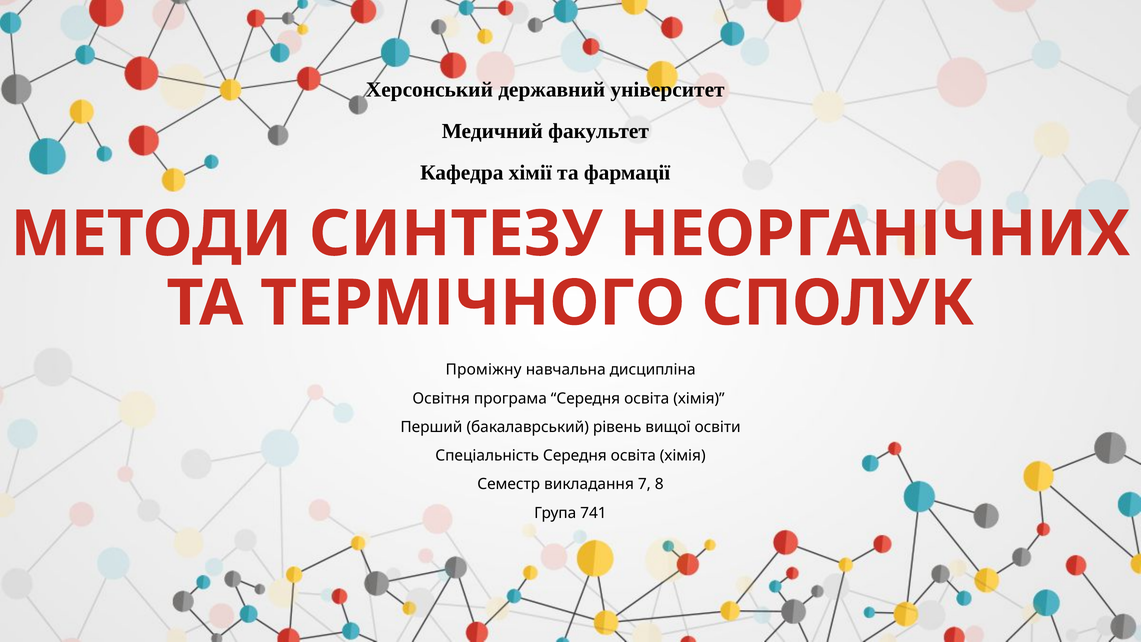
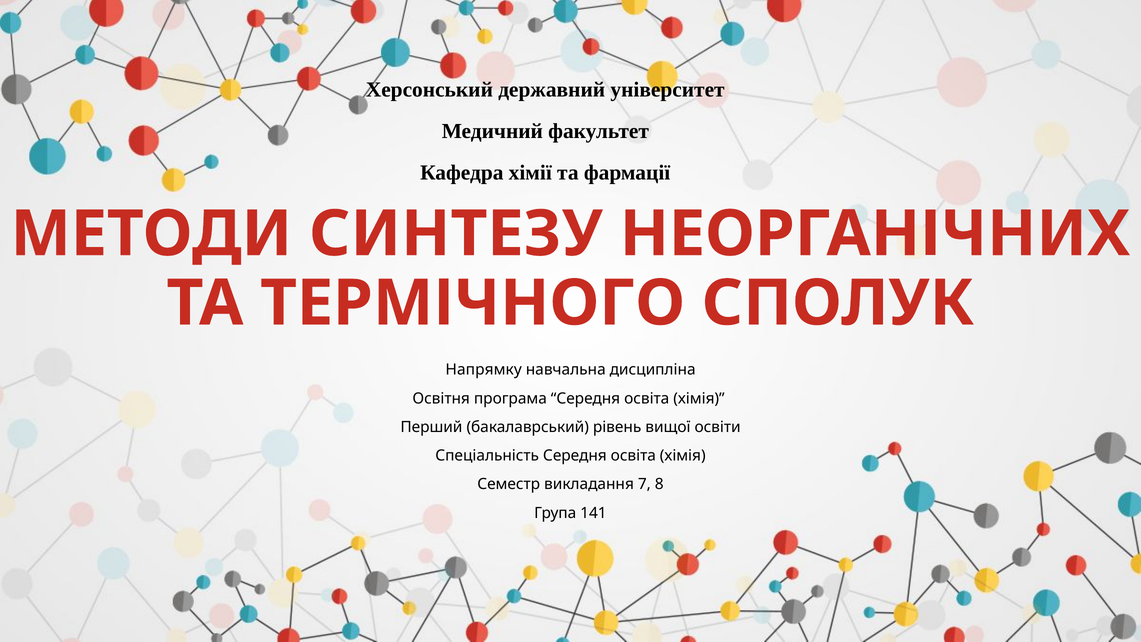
Проміжну: Проміжну -> Напрямку
741: 741 -> 141
